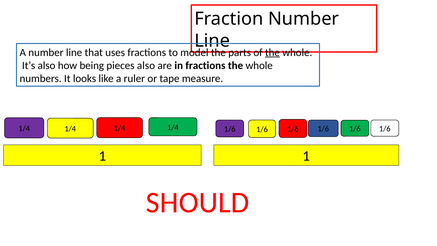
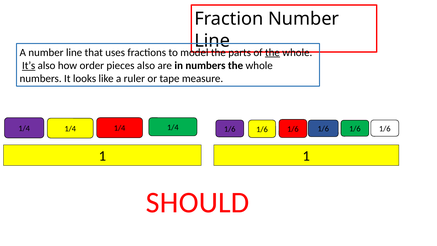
It’s underline: none -> present
being: being -> order
in fractions: fractions -> numbers
